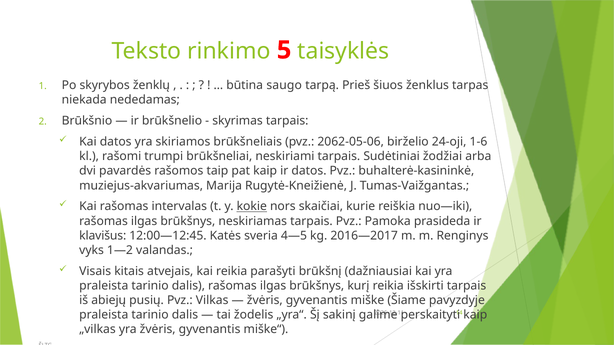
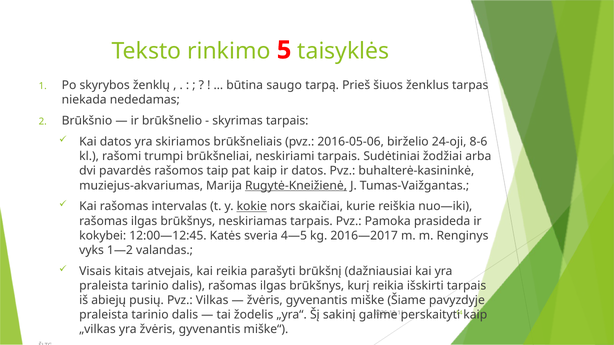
2062-05-06: 2062-05-06 -> 2016-05-06
1-6: 1-6 -> 8-6
Rugytė-Kneižienė underline: none -> present
klavišus: klavišus -> kokybei
